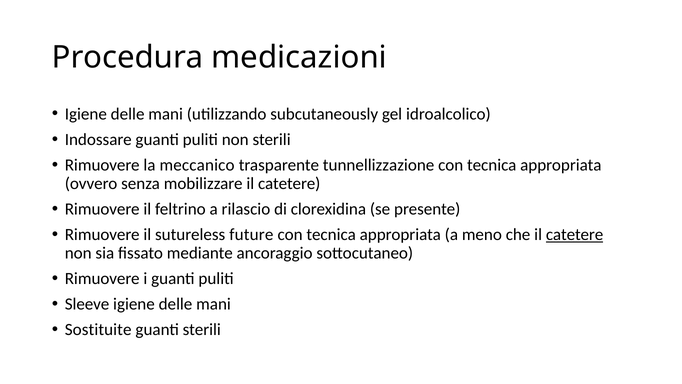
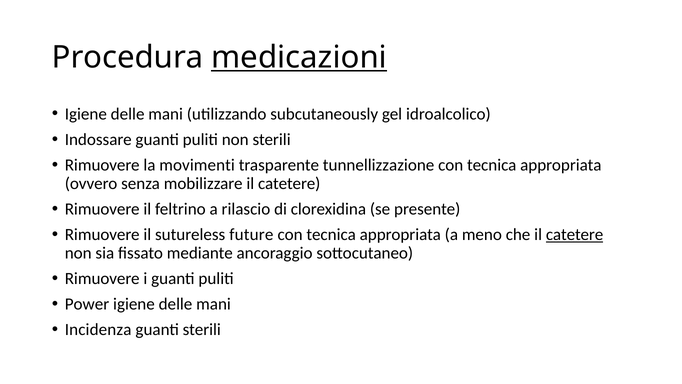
medicazioni underline: none -> present
meccanico: meccanico -> movimenti
Sleeve: Sleeve -> Power
Sostituite: Sostituite -> Incidenza
